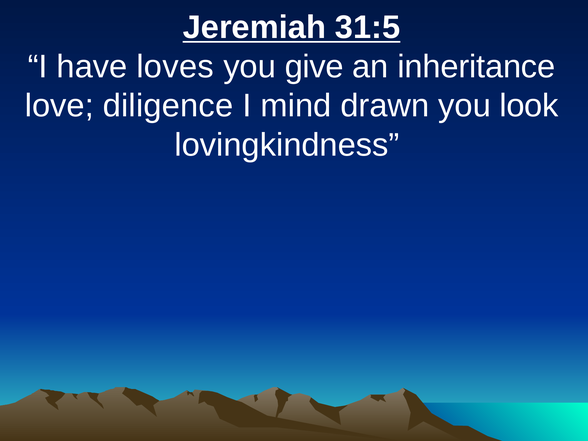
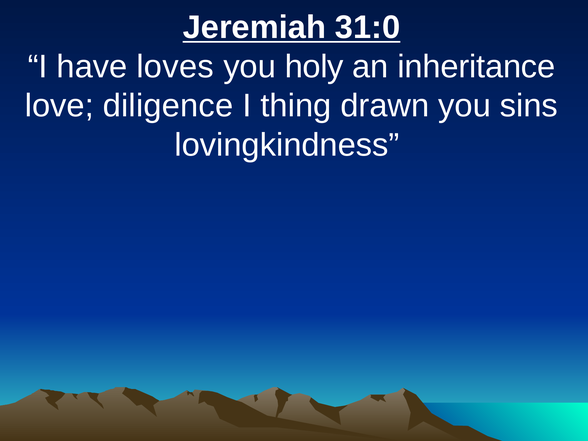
31:5: 31:5 -> 31:0
give: give -> holy
mind: mind -> thing
look: look -> sins
